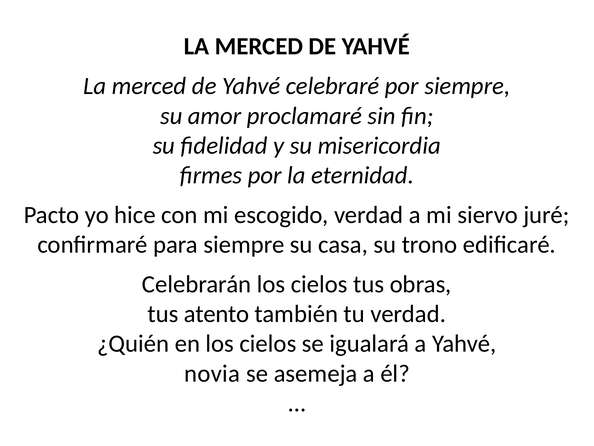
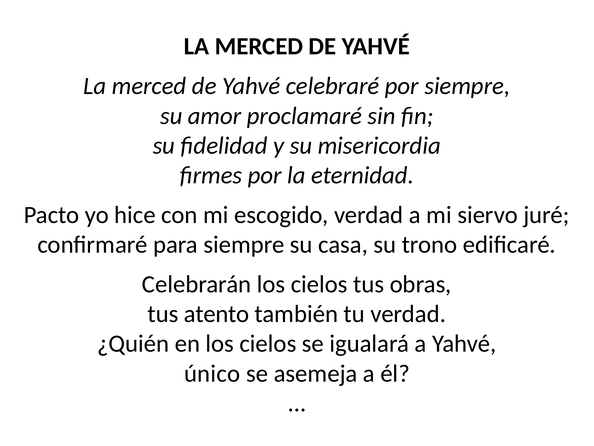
novia: novia -> único
